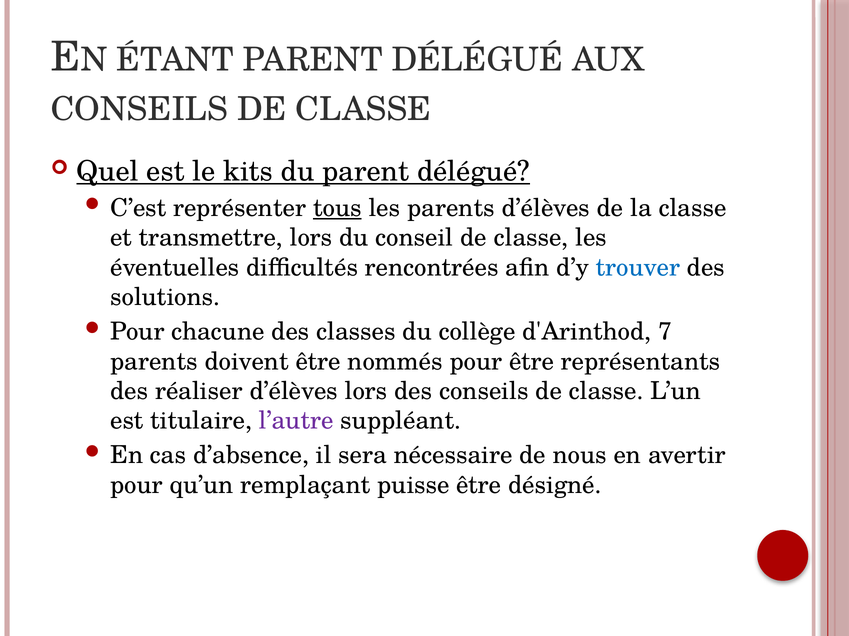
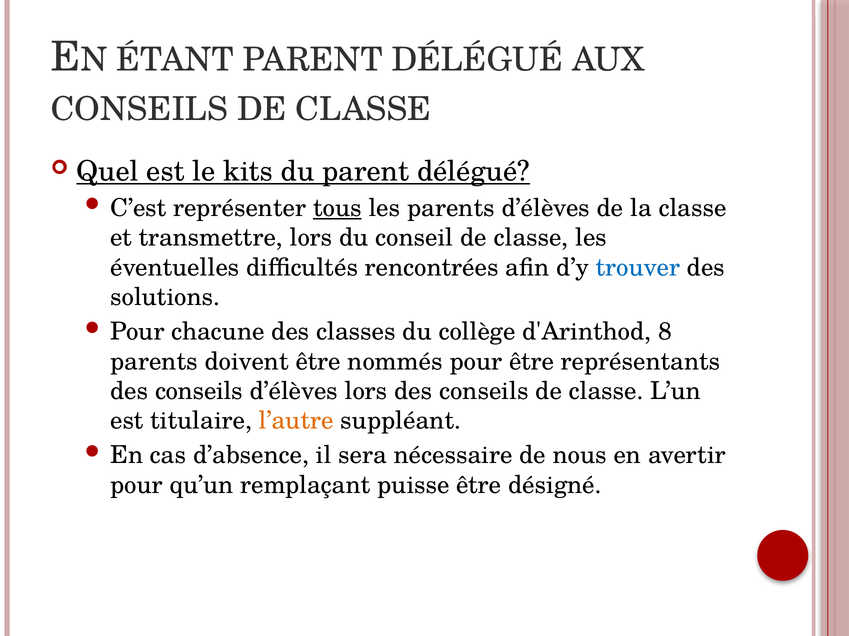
7: 7 -> 8
réaliser at (199, 391): réaliser -> conseils
l’autre colour: purple -> orange
